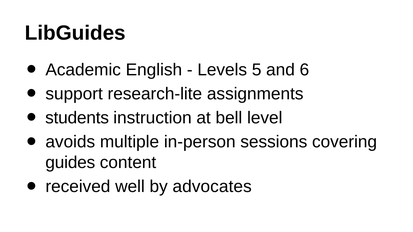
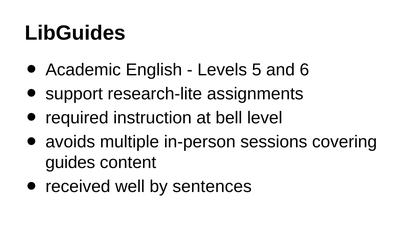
students: students -> required
advocates: advocates -> sentences
